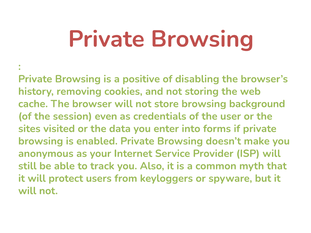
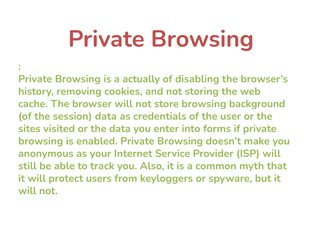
positive: positive -> actually
session even: even -> data
